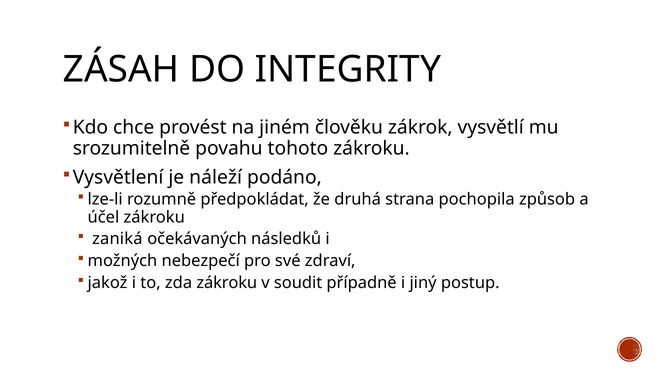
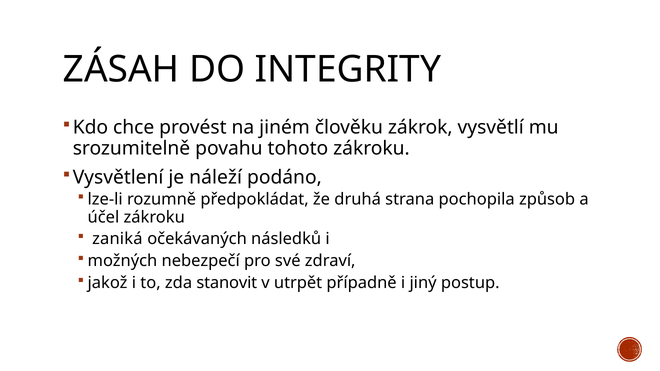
zda zákroku: zákroku -> stanovit
soudit: soudit -> utrpět
